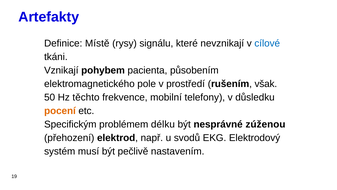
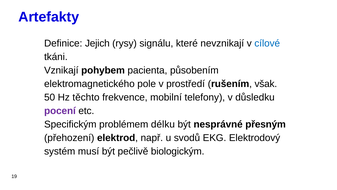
Místě: Místě -> Jejich
pocení colour: orange -> purple
zúženou: zúženou -> přesným
nastavením: nastavením -> biologickým
